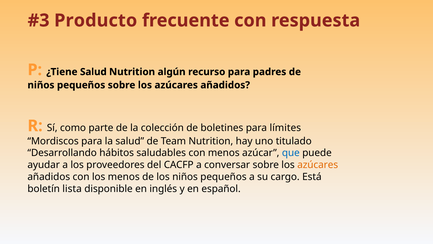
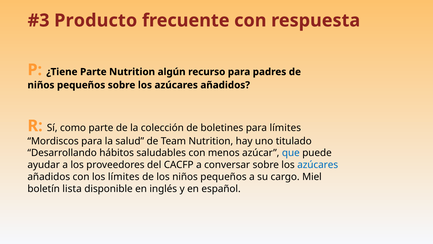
¿Tiene Salud: Salud -> Parte
azúcares at (318, 165) colour: orange -> blue
los menos: menos -> límites
Está: Está -> Miel
